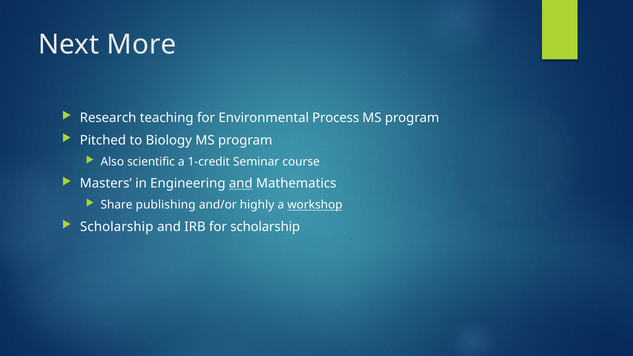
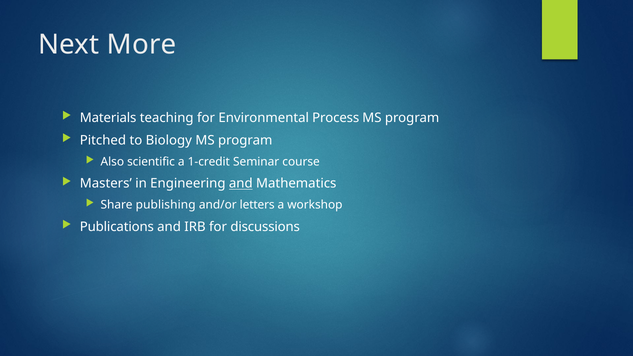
Research: Research -> Materials
highly: highly -> letters
workshop underline: present -> none
Scholarship at (117, 227): Scholarship -> Publications
for scholarship: scholarship -> discussions
